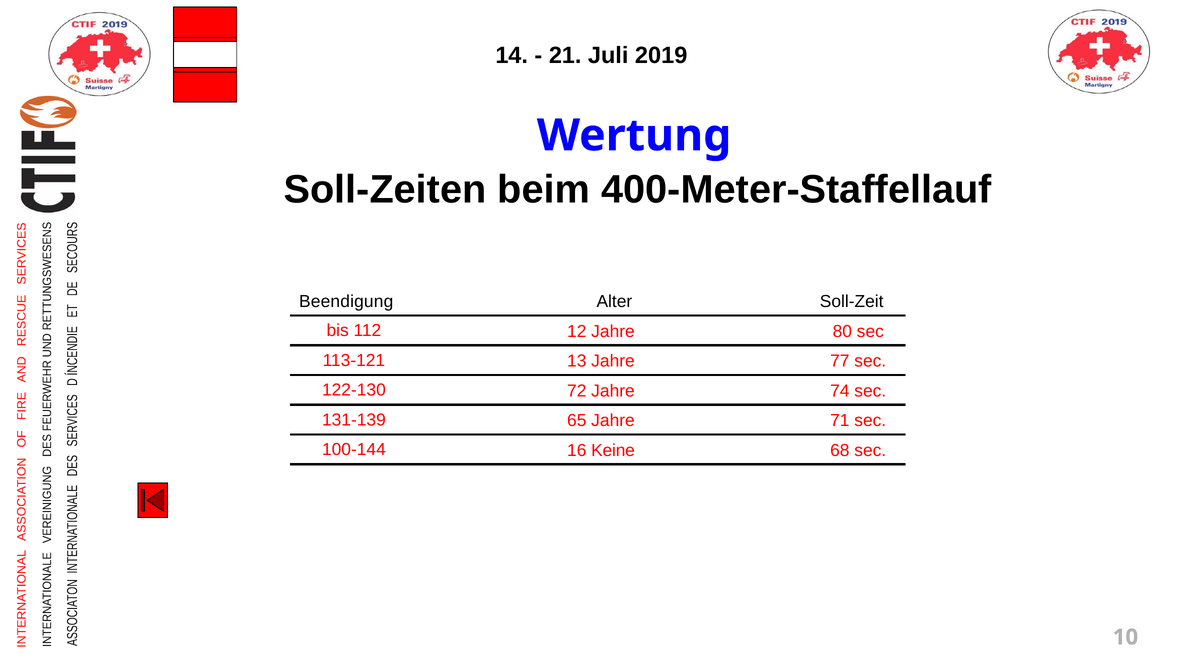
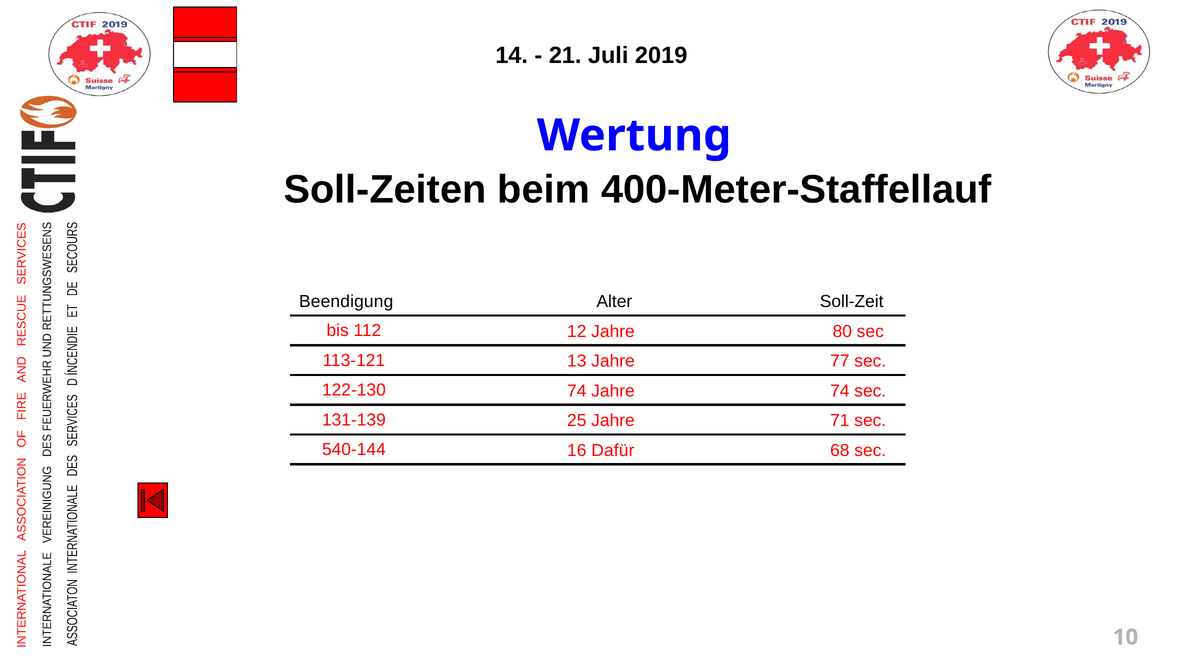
122-130 72: 72 -> 74
65: 65 -> 25
100-144: 100-144 -> 540-144
Keine: Keine -> Dafür
